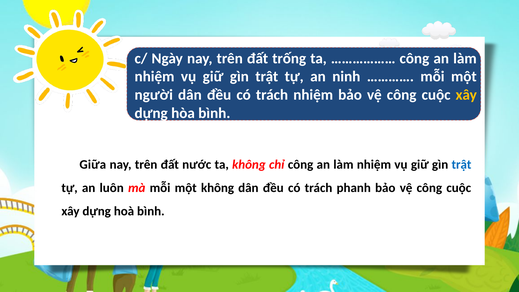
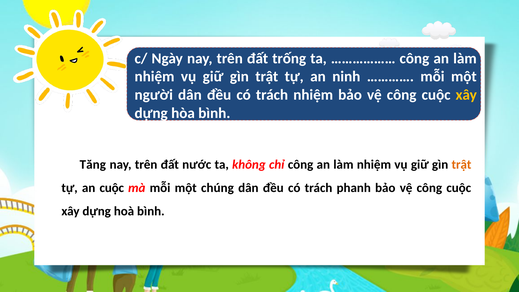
Giữa: Giữa -> Tăng
trật at (462, 164) colour: blue -> orange
an luôn: luôn -> cuộc
một không: không -> chúng
